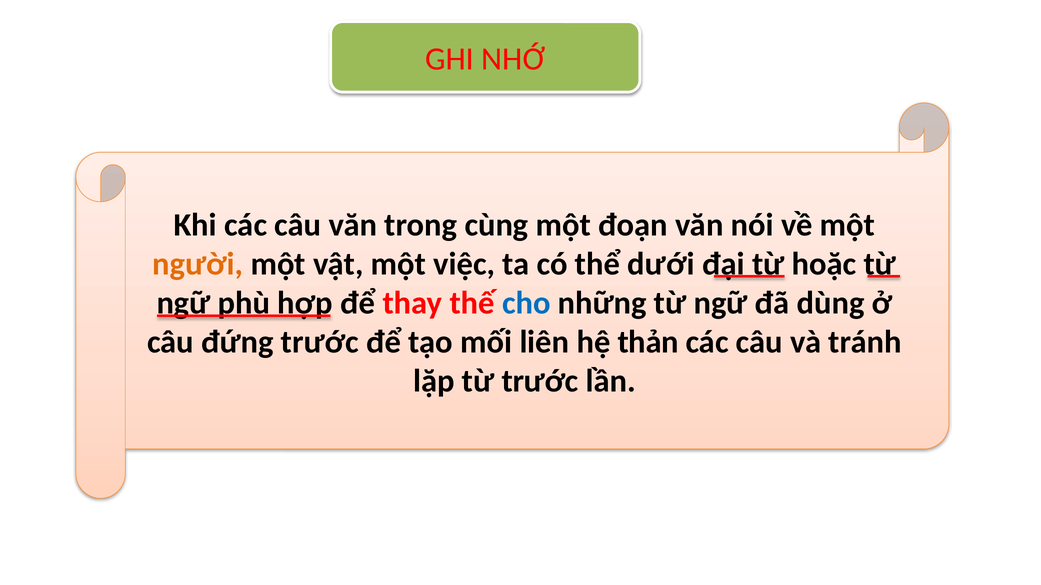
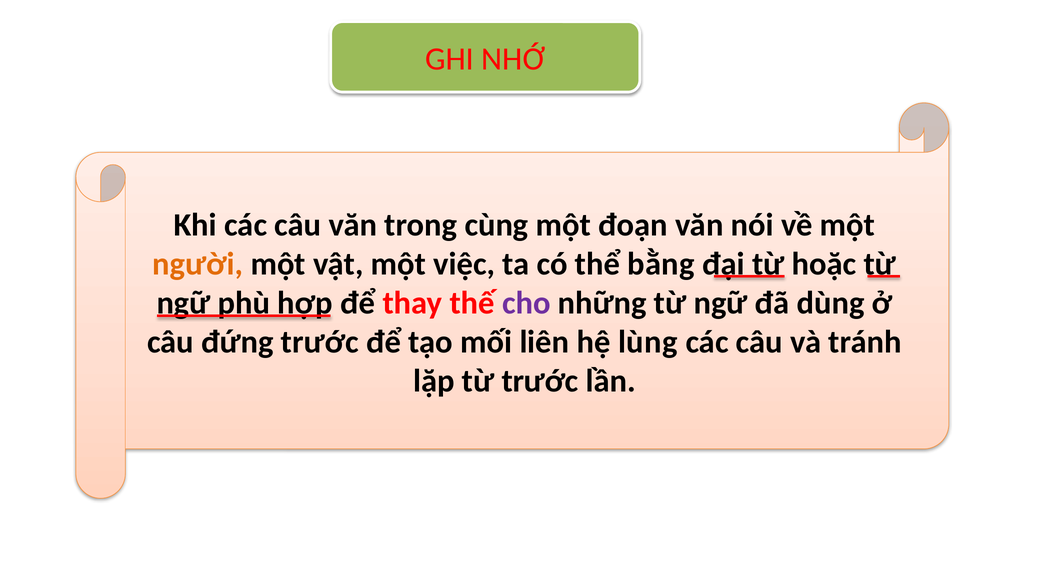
dưới: dưới -> bằng
cho colour: blue -> purple
thản: thản -> lùng
